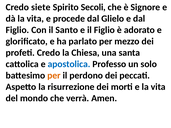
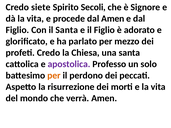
dal Glielo: Glielo -> Amen
il Santo: Santo -> Santa
apostolica colour: blue -> purple
